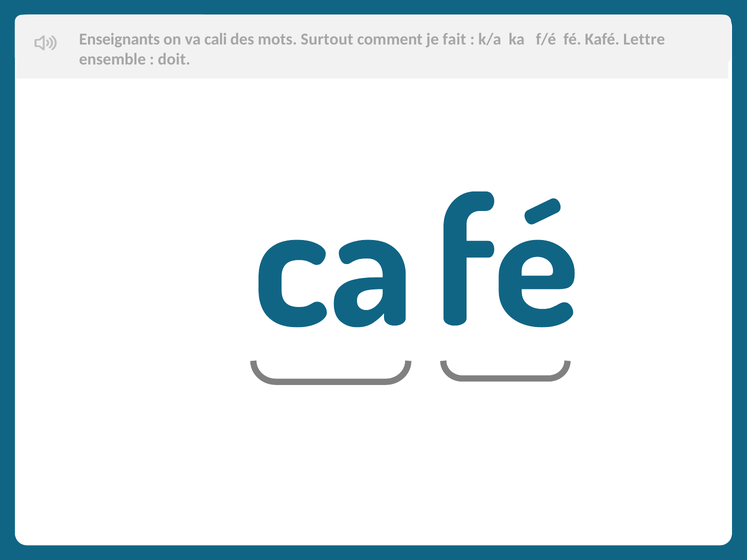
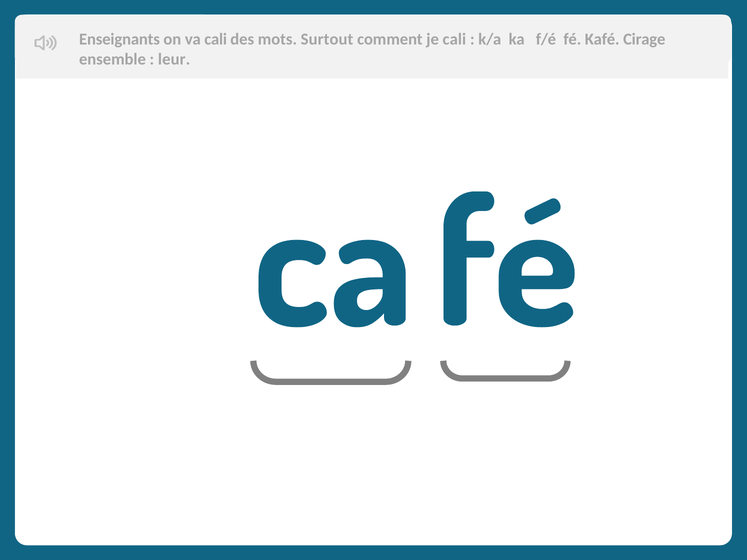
je fait: fait -> cali
Lettre: Lettre -> Cirage
doit: doit -> leur
